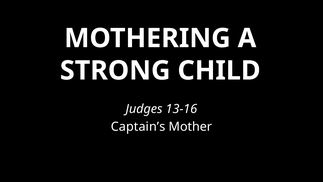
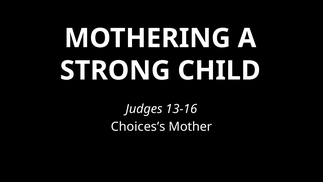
Captain’s: Captain’s -> Choices’s
